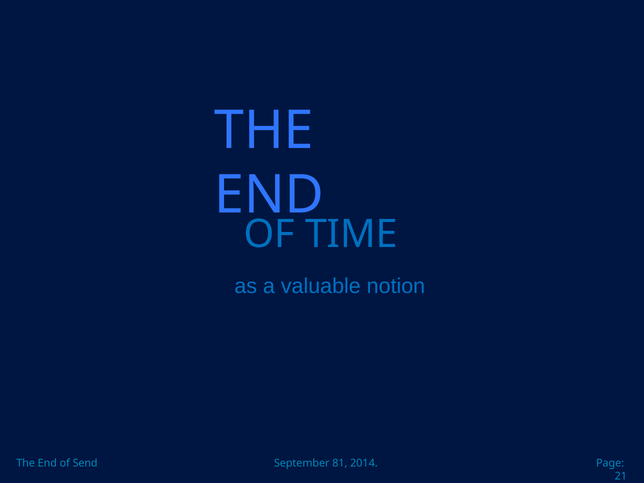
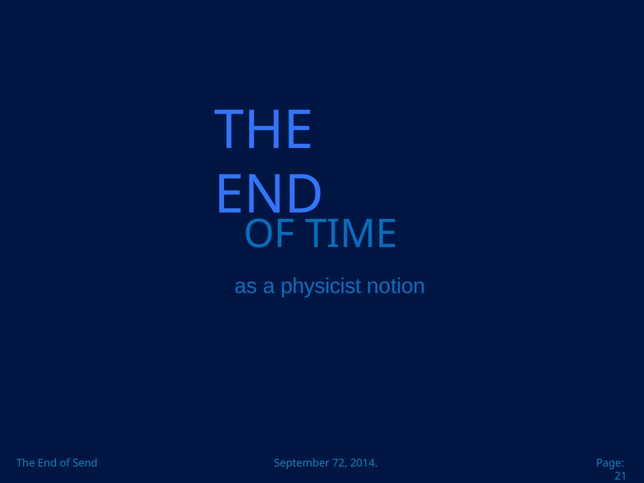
valuable: valuable -> physicist
81: 81 -> 72
